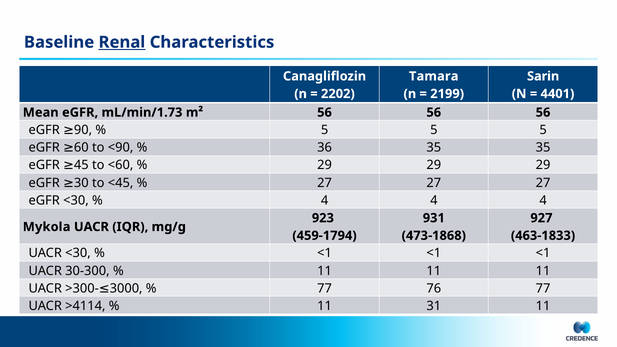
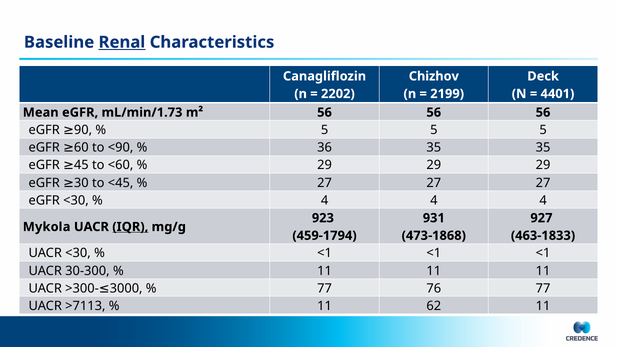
Tamara: Tamara -> Chizhov
Sarin: Sarin -> Deck
IQR underline: none -> present
>4114: >4114 -> >7113
31: 31 -> 62
